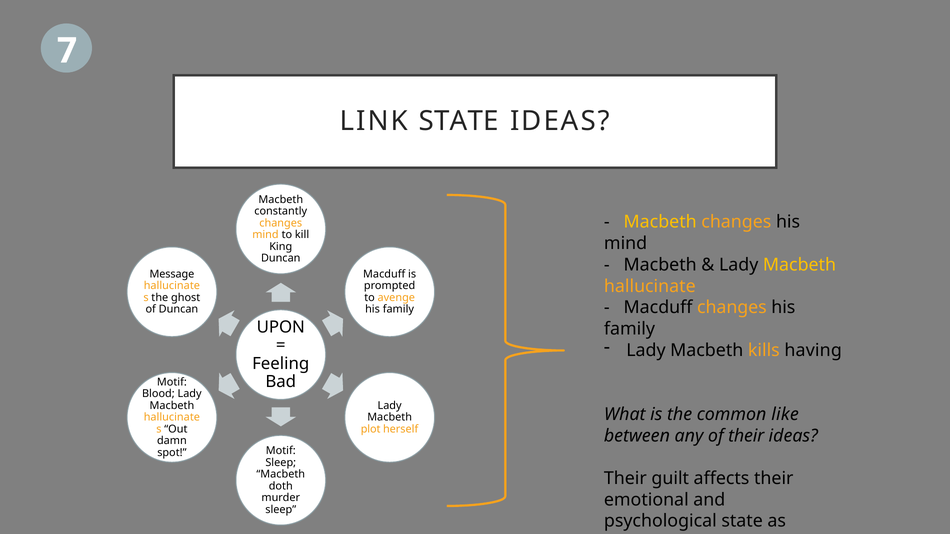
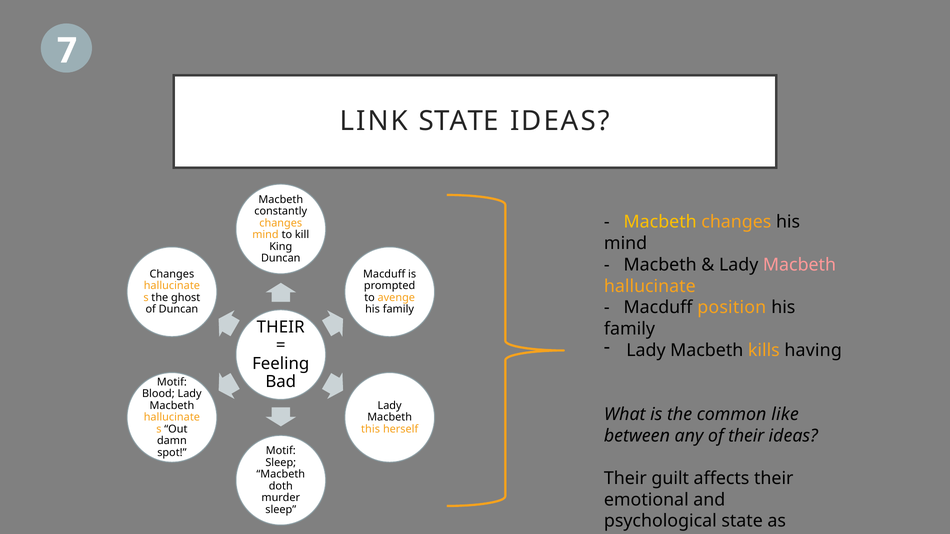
Macbeth at (800, 265) colour: yellow -> pink
Message at (172, 274): Message -> Changes
Macduff changes: changes -> position
UPON at (281, 327): UPON -> THEIR
plot: plot -> this
